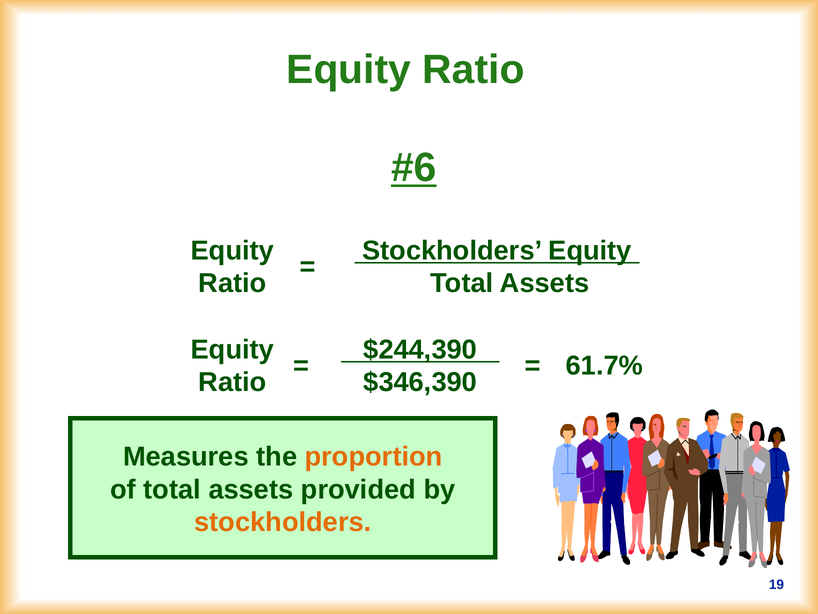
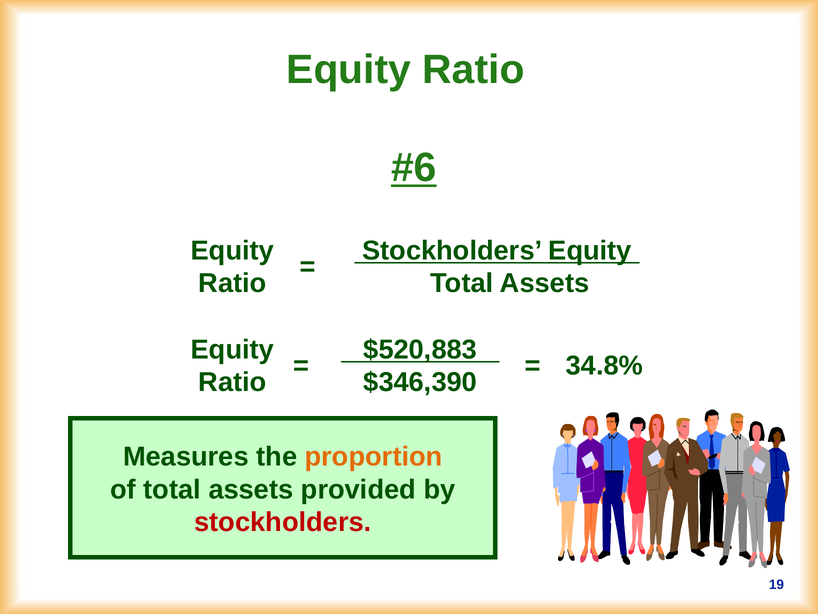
$244,390: $244,390 -> $520,883
61.7%: 61.7% -> 34.8%
stockholders at (283, 522) colour: orange -> red
